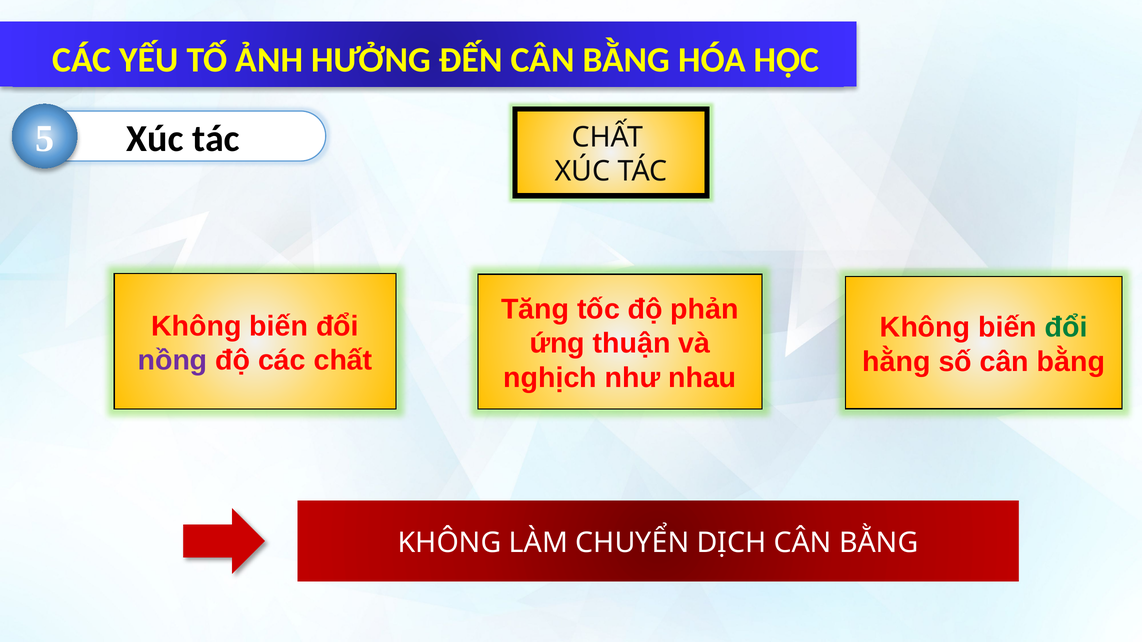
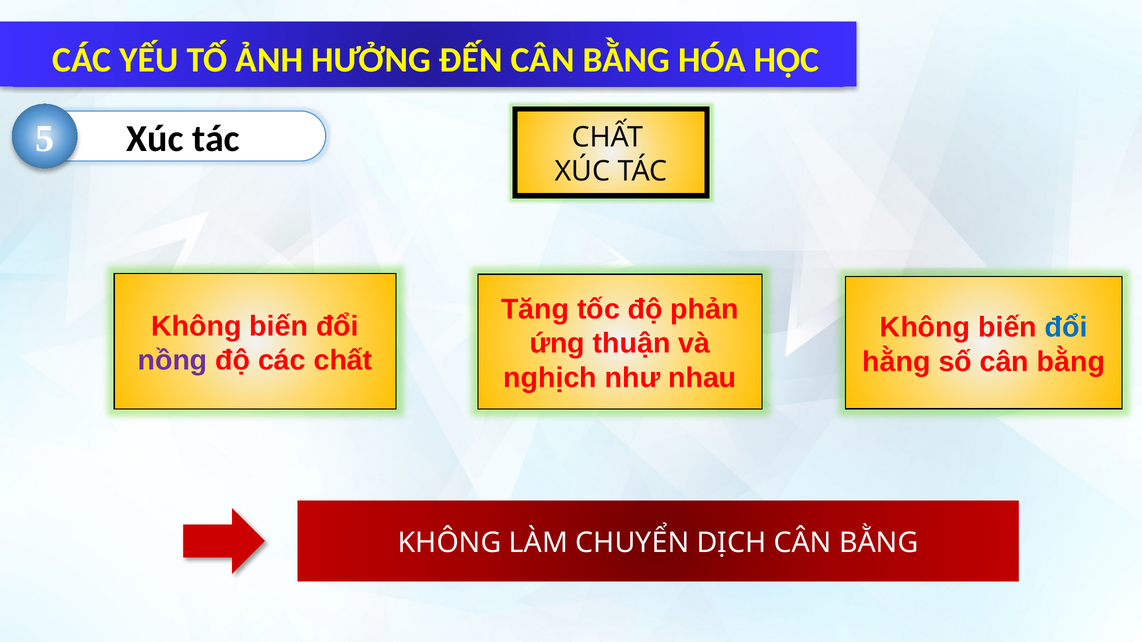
đổi at (1066, 328) colour: green -> blue
